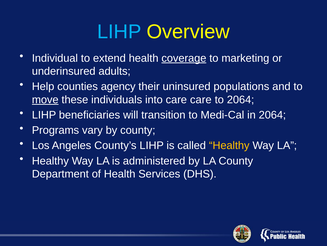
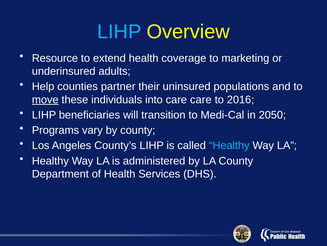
Individual: Individual -> Resource
coverage underline: present -> none
agency: agency -> partner
to 2064: 2064 -> 2016
in 2064: 2064 -> 2050
Healthy at (229, 145) colour: yellow -> light blue
